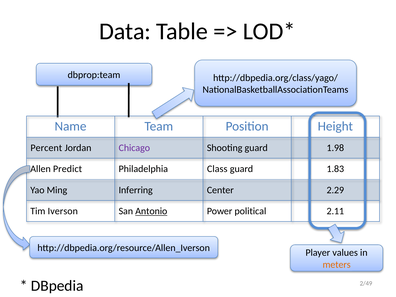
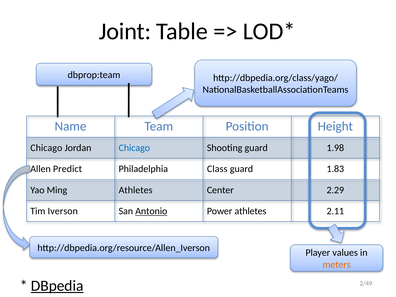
Data: Data -> Joint
Percent at (46, 148): Percent -> Chicago
Chicago at (134, 148) colour: purple -> blue
Ming Inferring: Inferring -> Athletes
Power political: political -> athletes
DBpedia underline: none -> present
